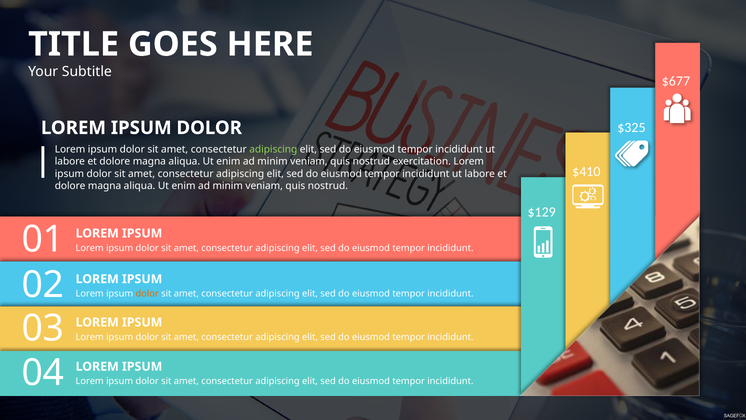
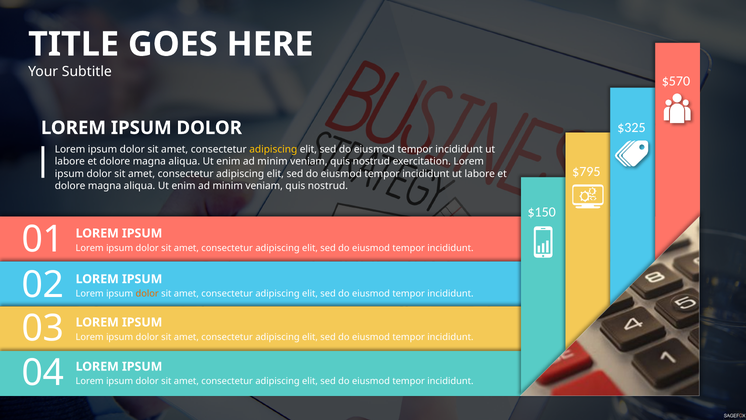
$677: $677 -> $570
adipiscing at (273, 149) colour: light green -> yellow
$410: $410 -> $795
$129: $129 -> $150
